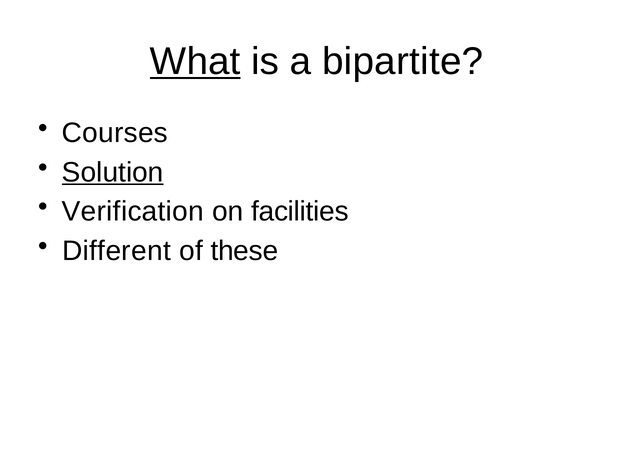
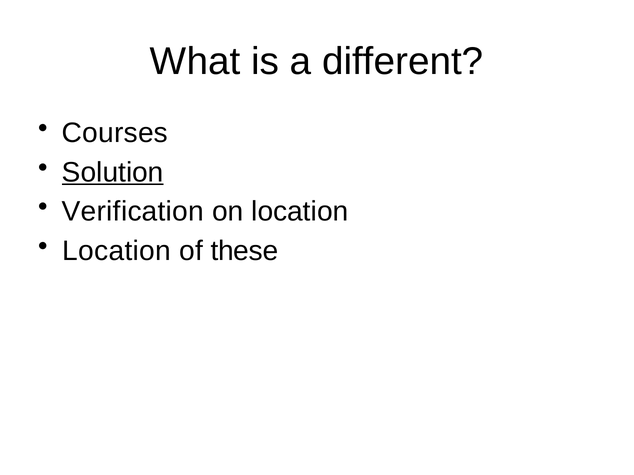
What underline: present -> none
bipartite: bipartite -> different
on facilities: facilities -> location
Different at (117, 251): Different -> Location
